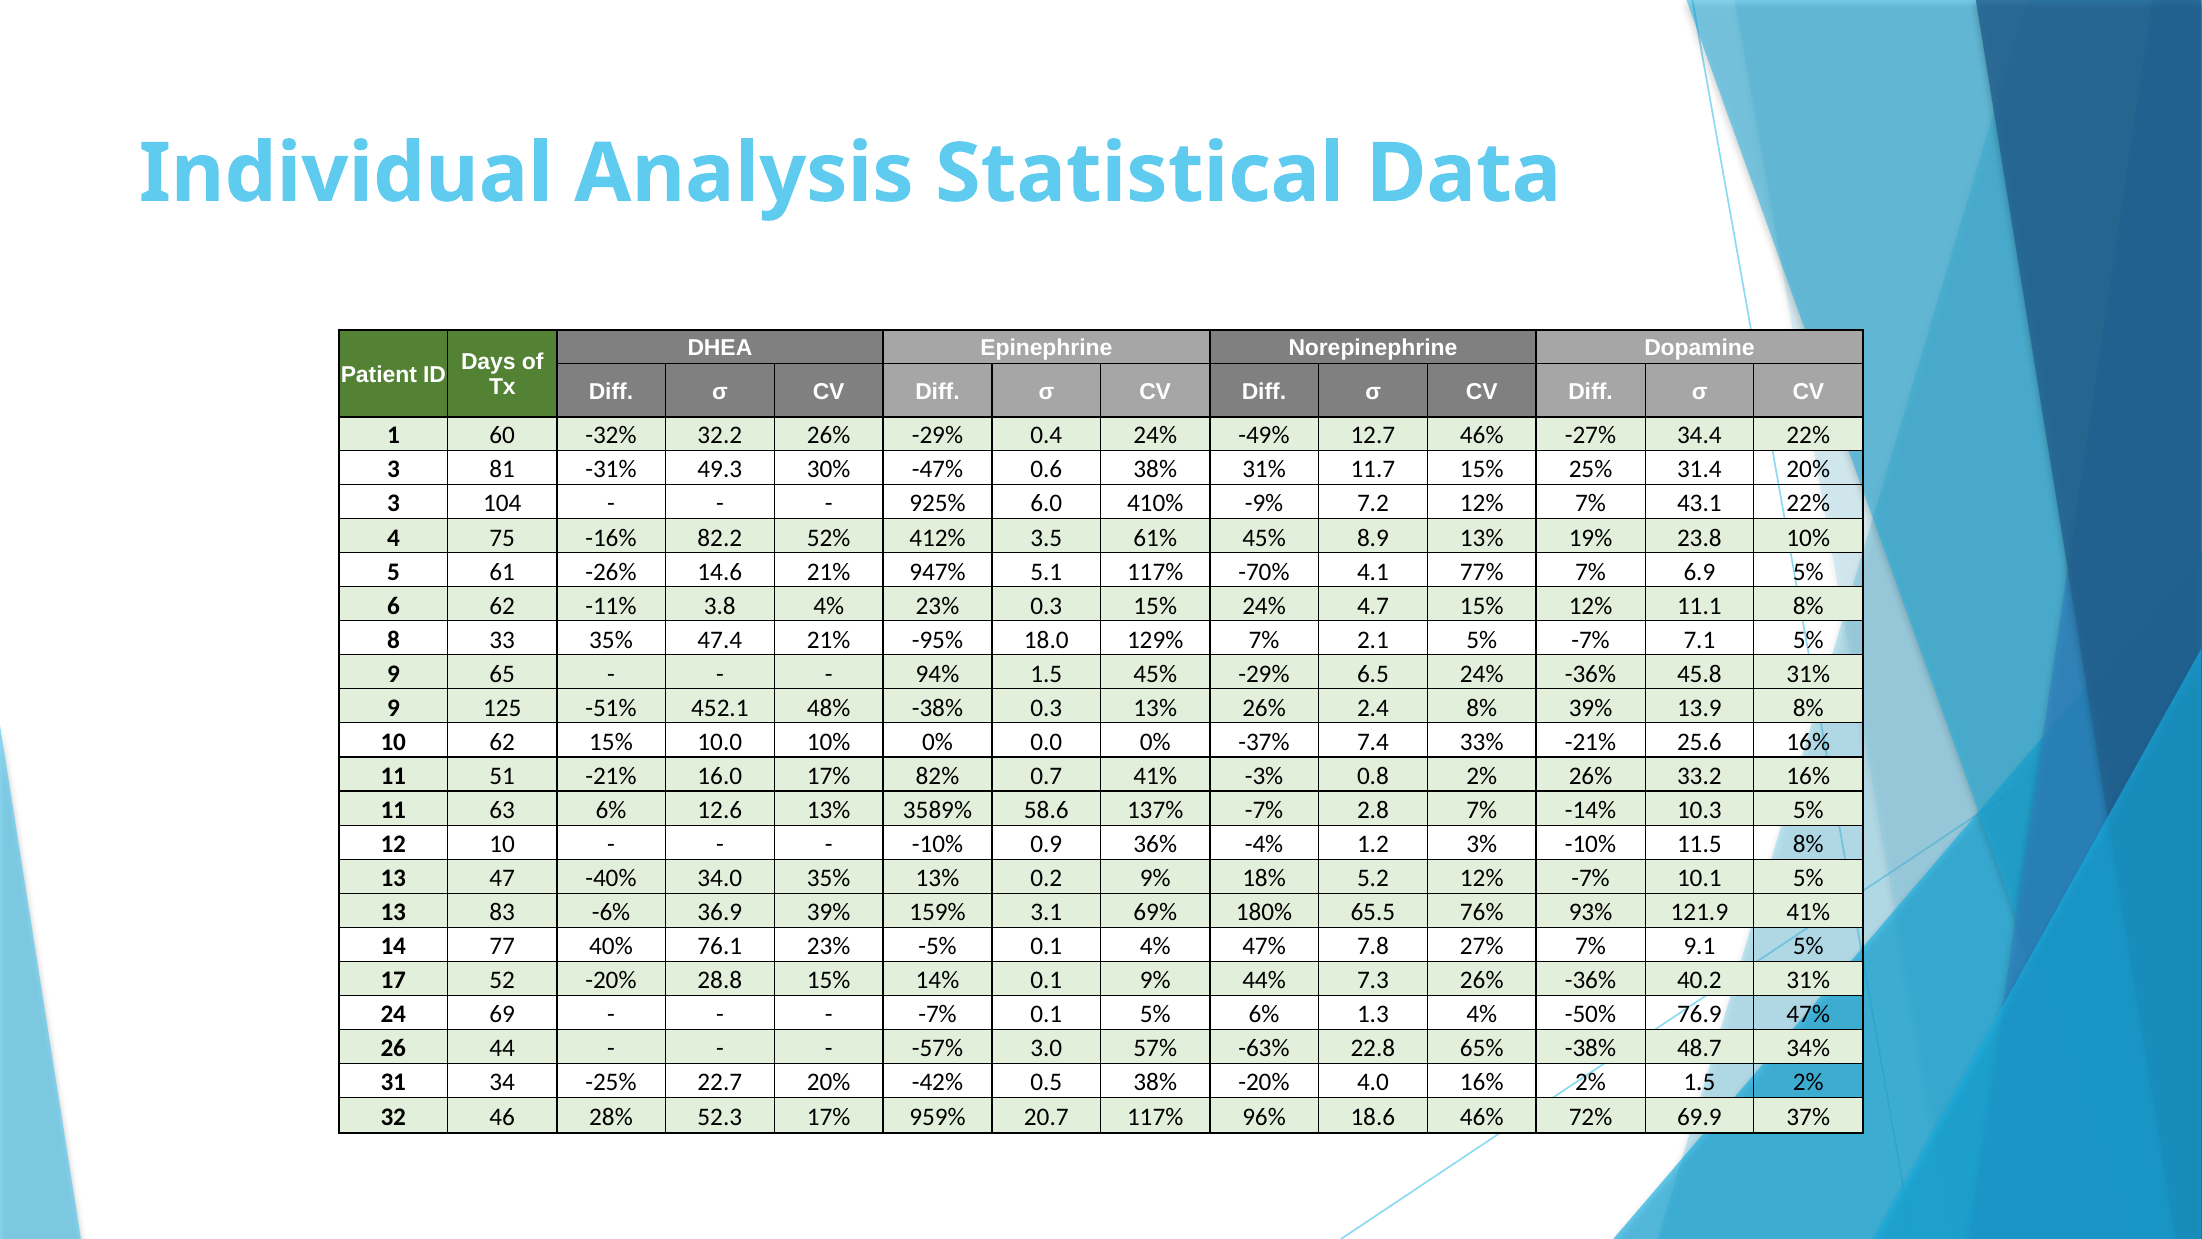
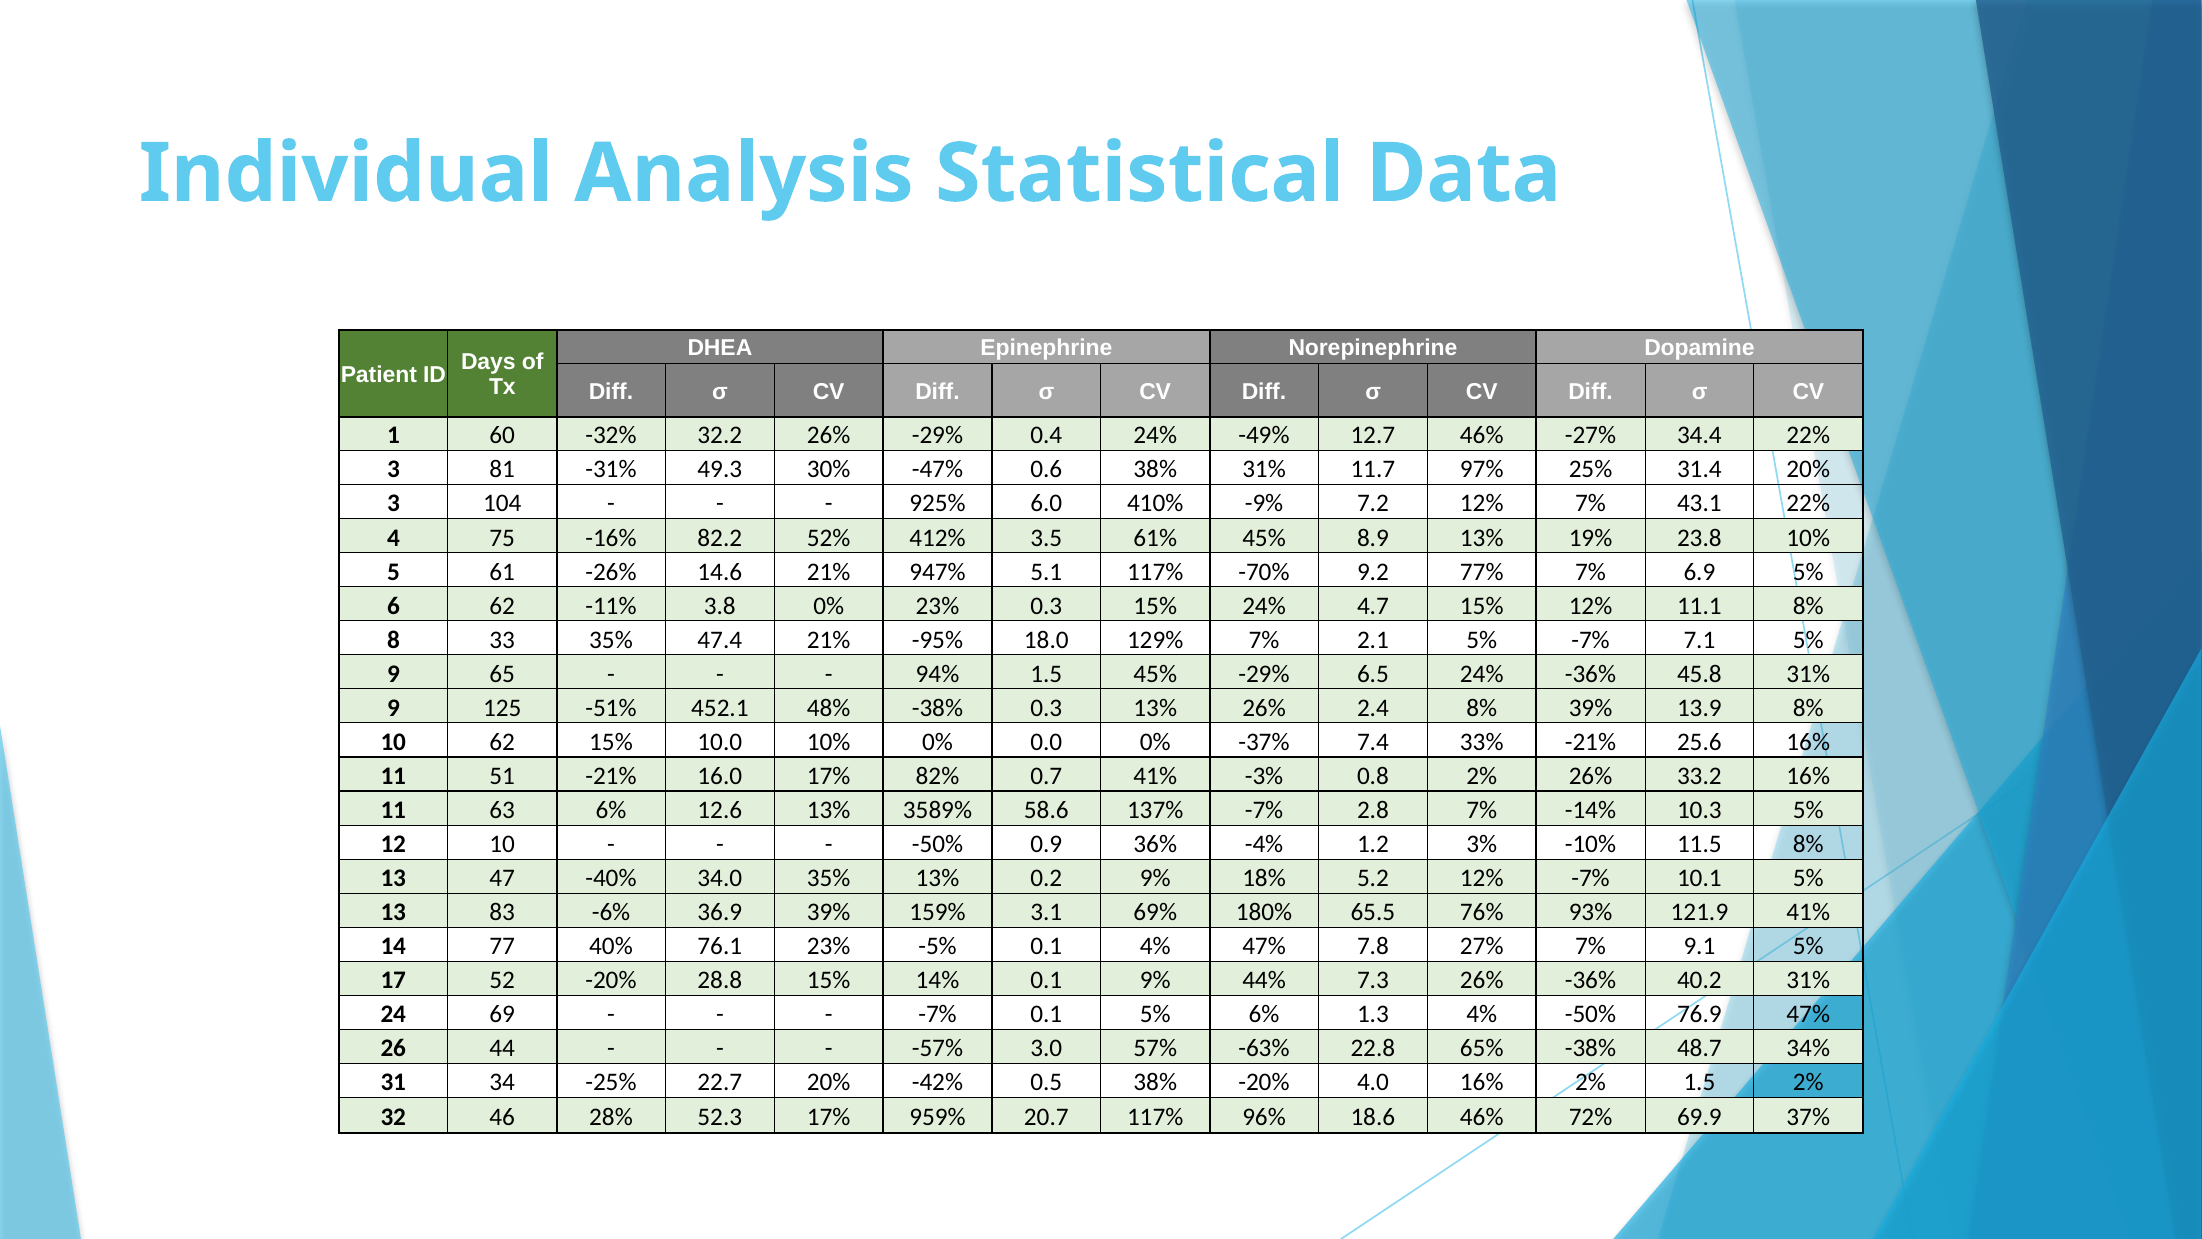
11.7 15%: 15% -> 97%
4.1: 4.1 -> 9.2
3.8 4%: 4% -> 0%
-10% at (937, 844): -10% -> -50%
